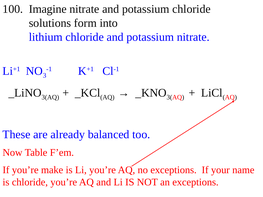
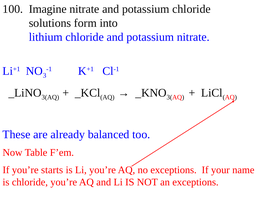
make: make -> starts
